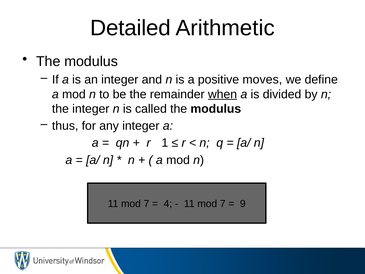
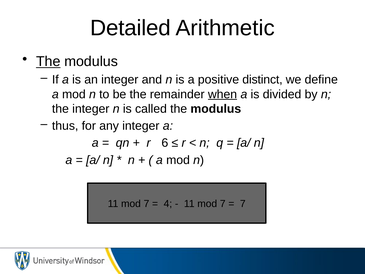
The at (48, 61) underline: none -> present
moves: moves -> distinct
1: 1 -> 6
9 at (243, 204): 9 -> 7
